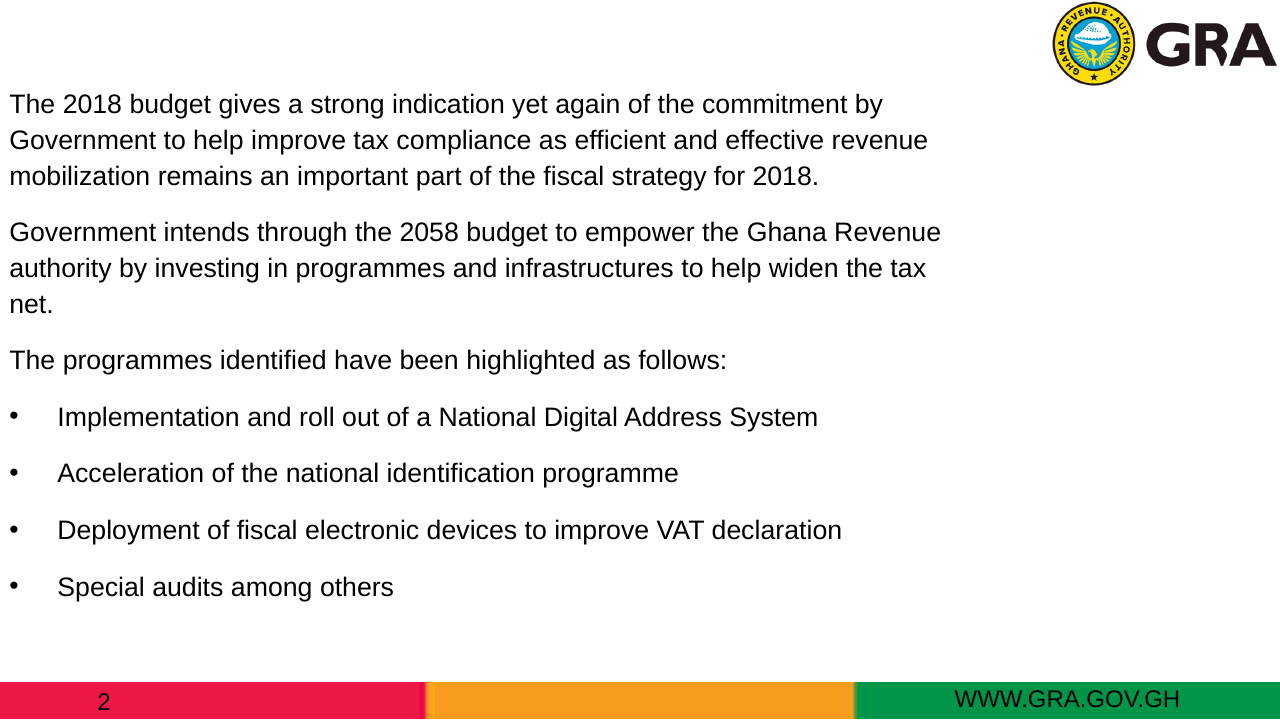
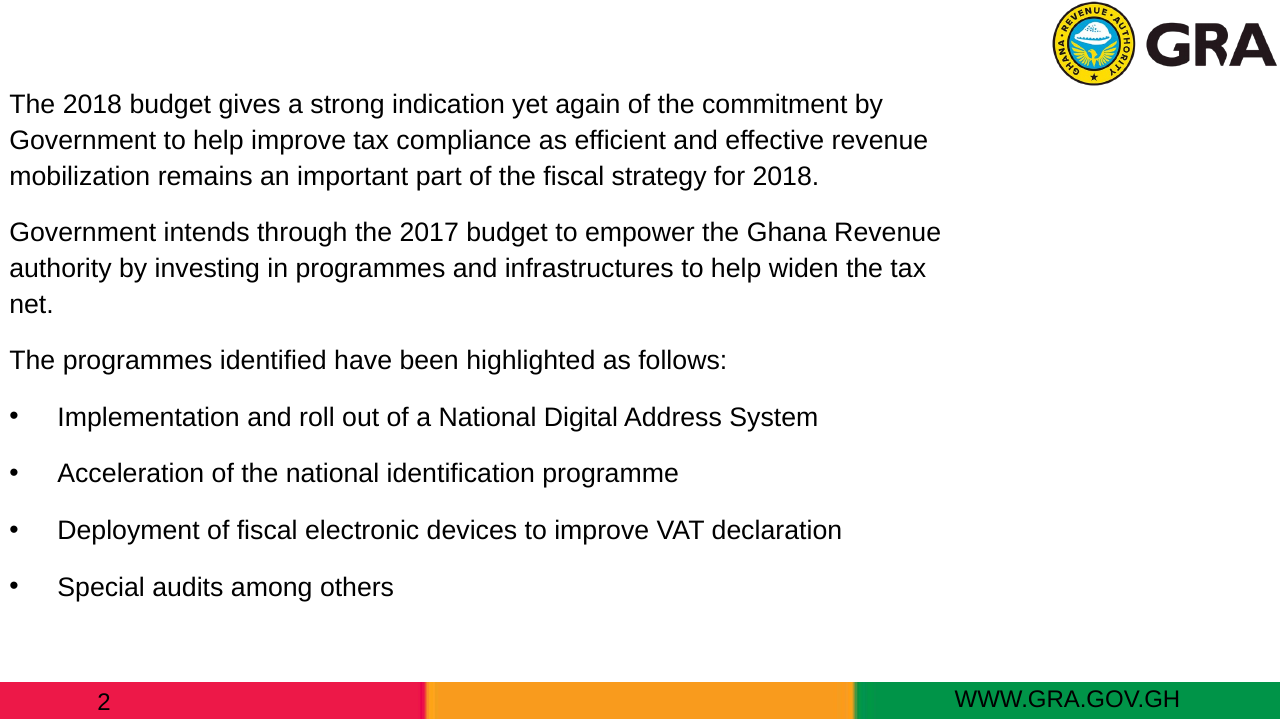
2058: 2058 -> 2017
